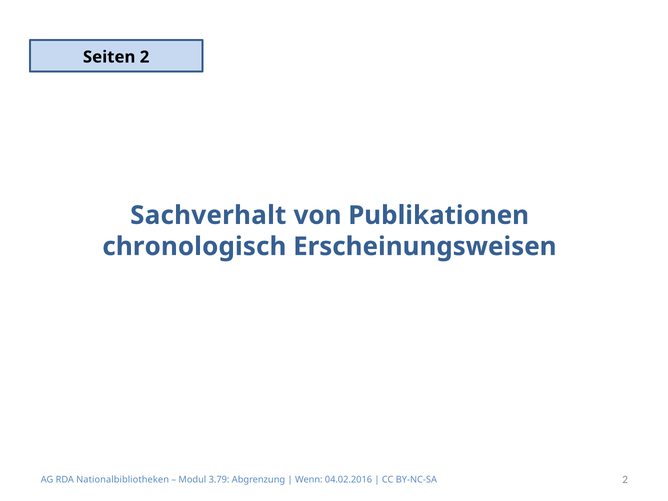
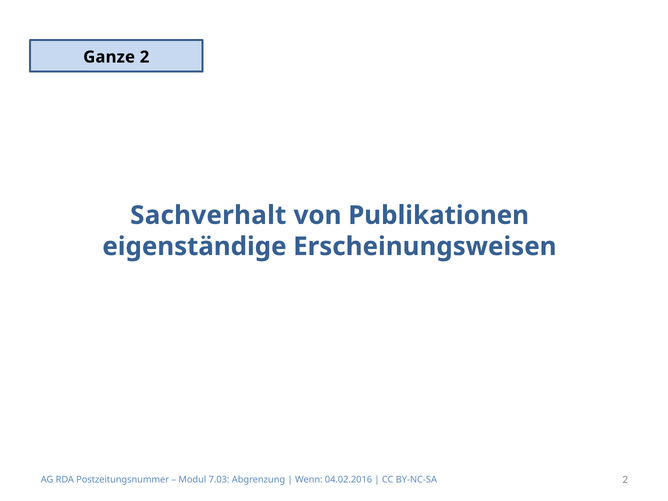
Seiten: Seiten -> Ganze
chronologisch: chronologisch -> eigenständige
Nationalbibliotheken: Nationalbibliotheken -> Postzeitungsnummer
3.79: 3.79 -> 7.03
